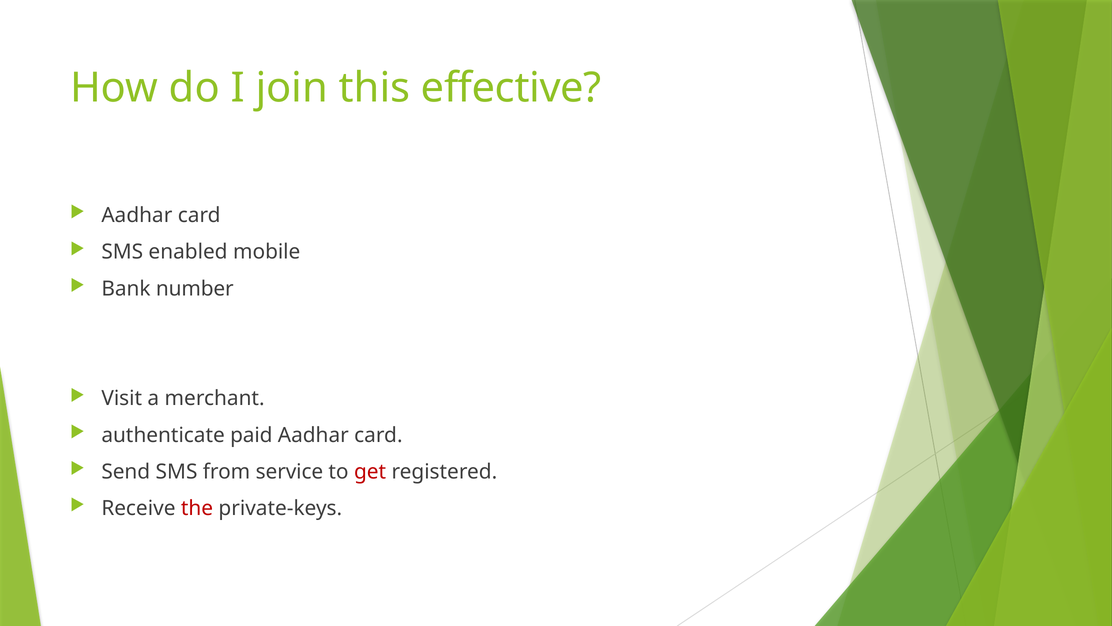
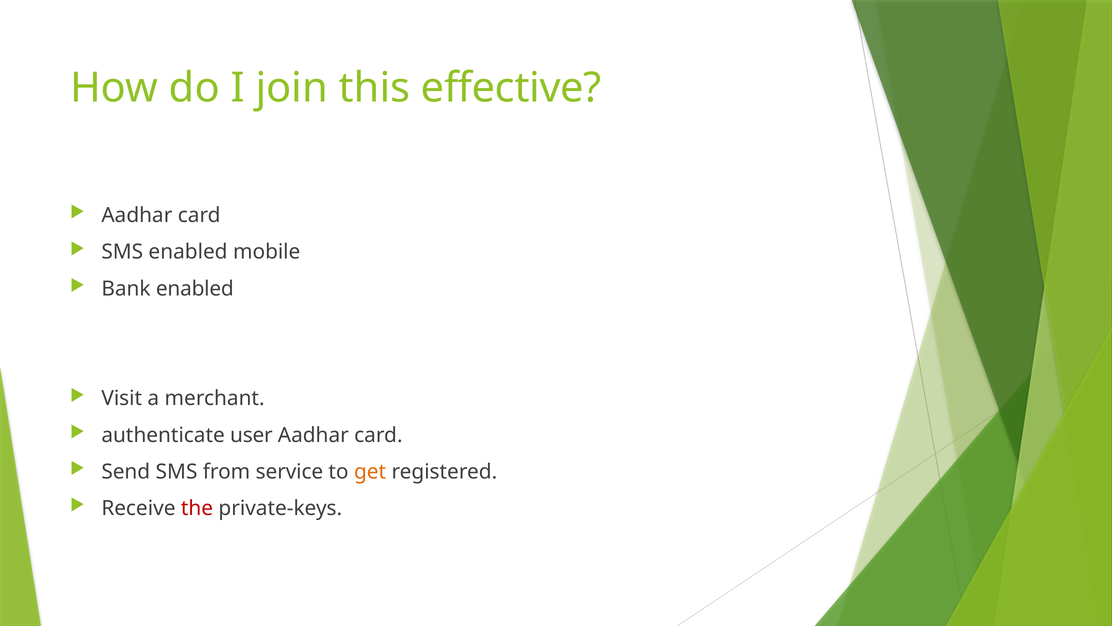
Bank number: number -> enabled
paid: paid -> user
get colour: red -> orange
